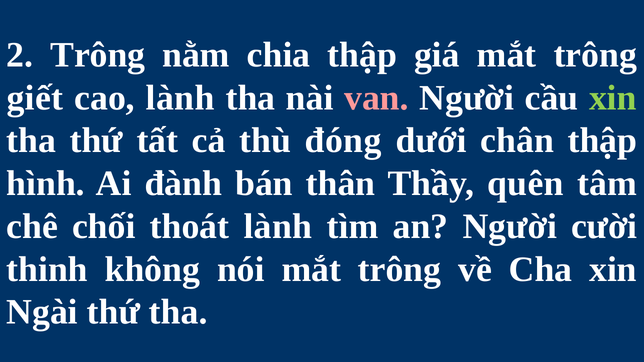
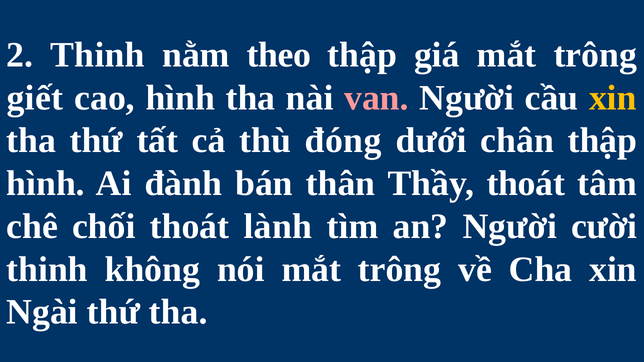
2 Trông: Trông -> Thinh
chia: chia -> theo
cao lành: lành -> hình
xin at (613, 98) colour: light green -> yellow
Thầy quên: quên -> thoát
